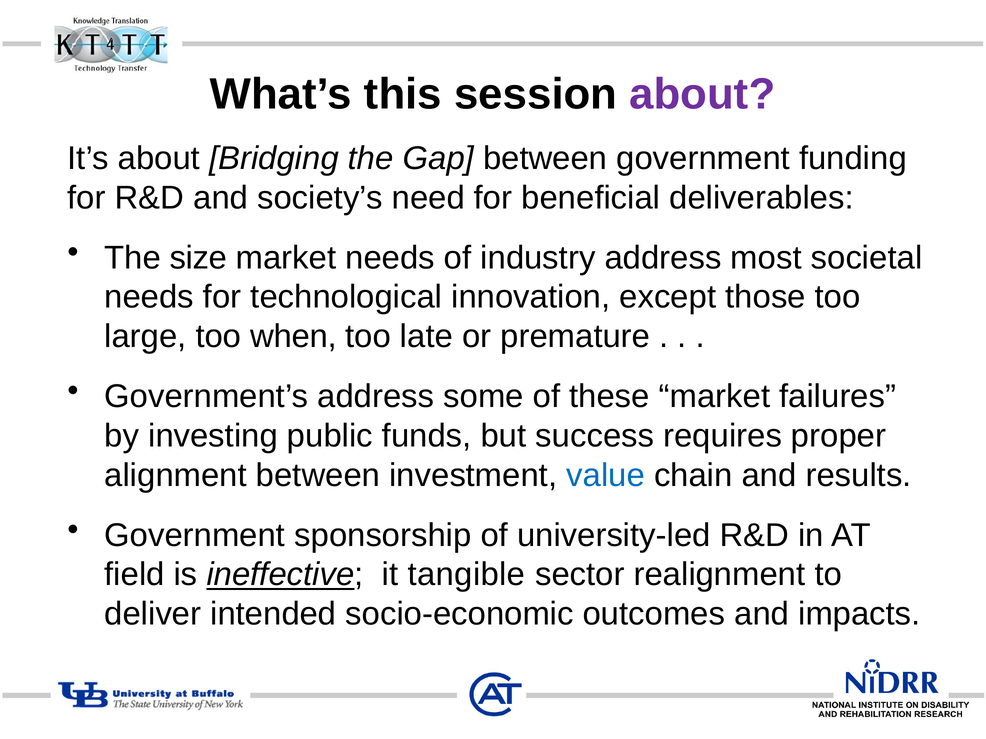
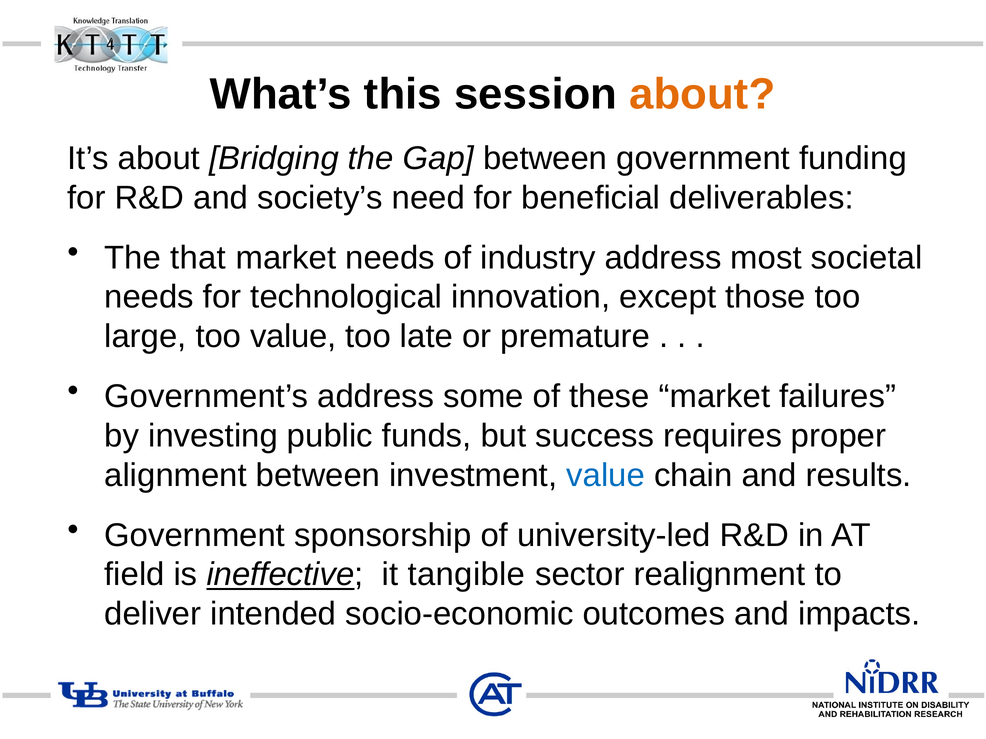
about at (702, 94) colour: purple -> orange
size: size -> that
too when: when -> value
